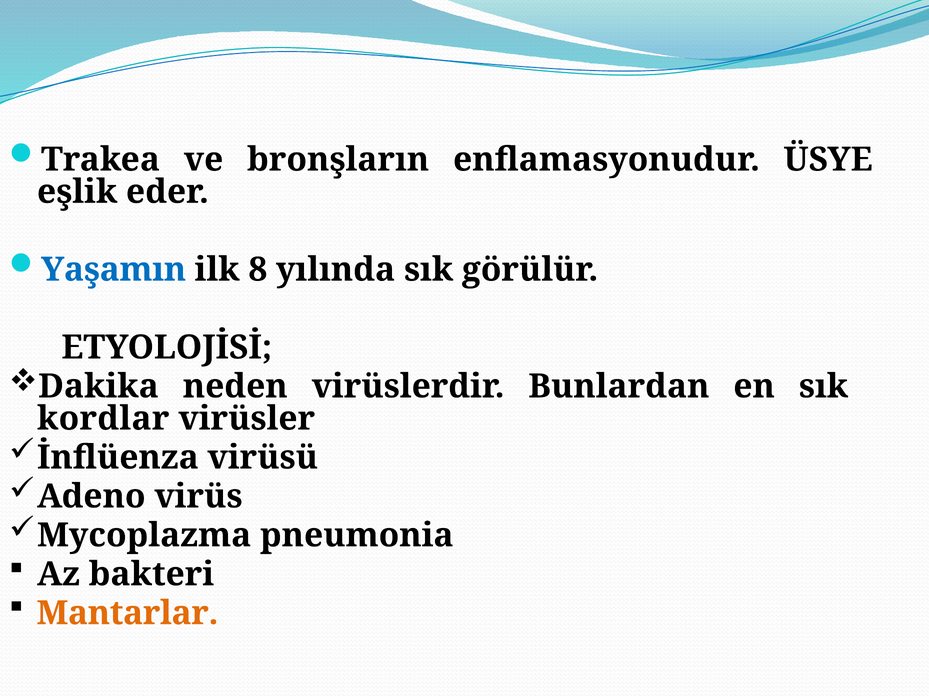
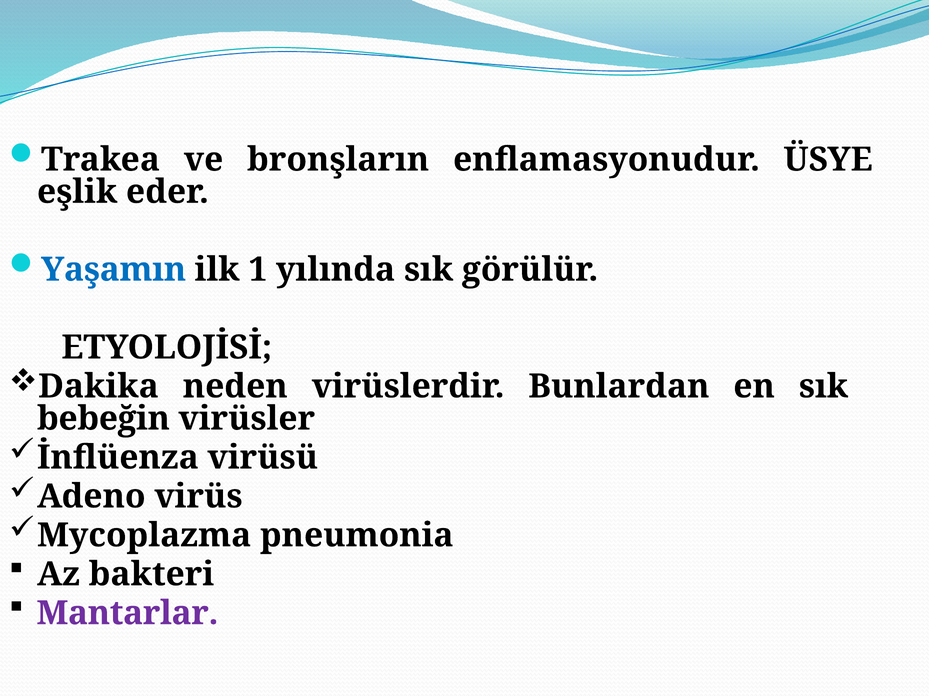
8: 8 -> 1
kordlar: kordlar -> bebeğin
Mantarlar colour: orange -> purple
